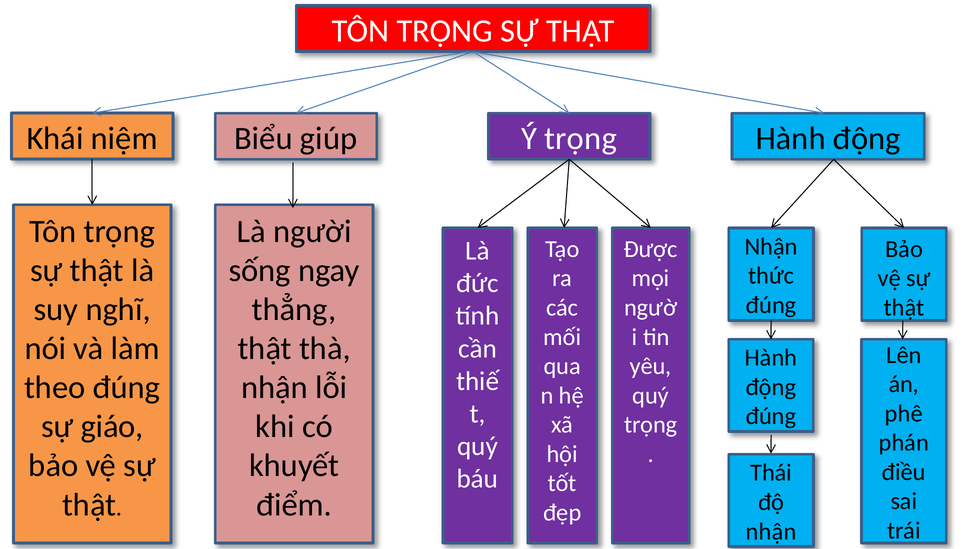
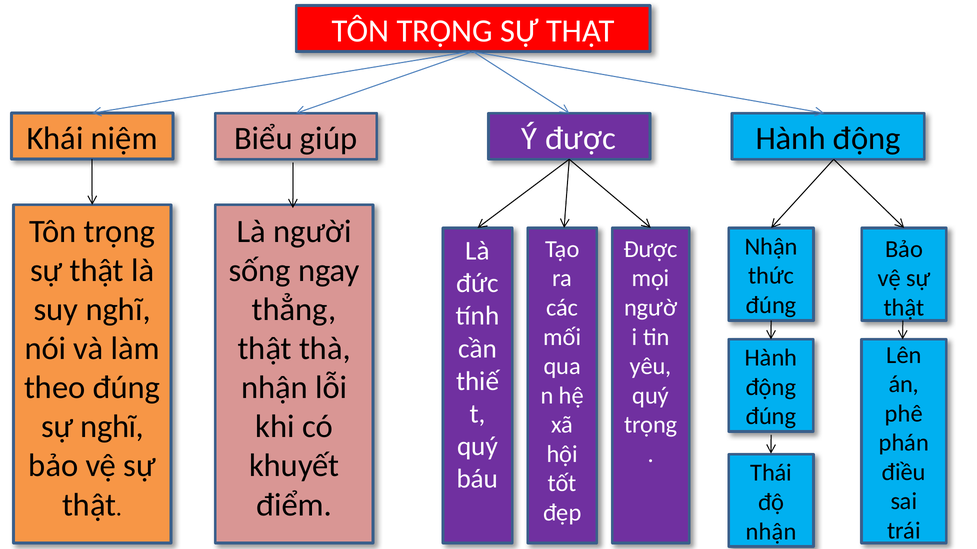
Ý trọng: trọng -> được
sự giáo: giáo -> nghĩ
